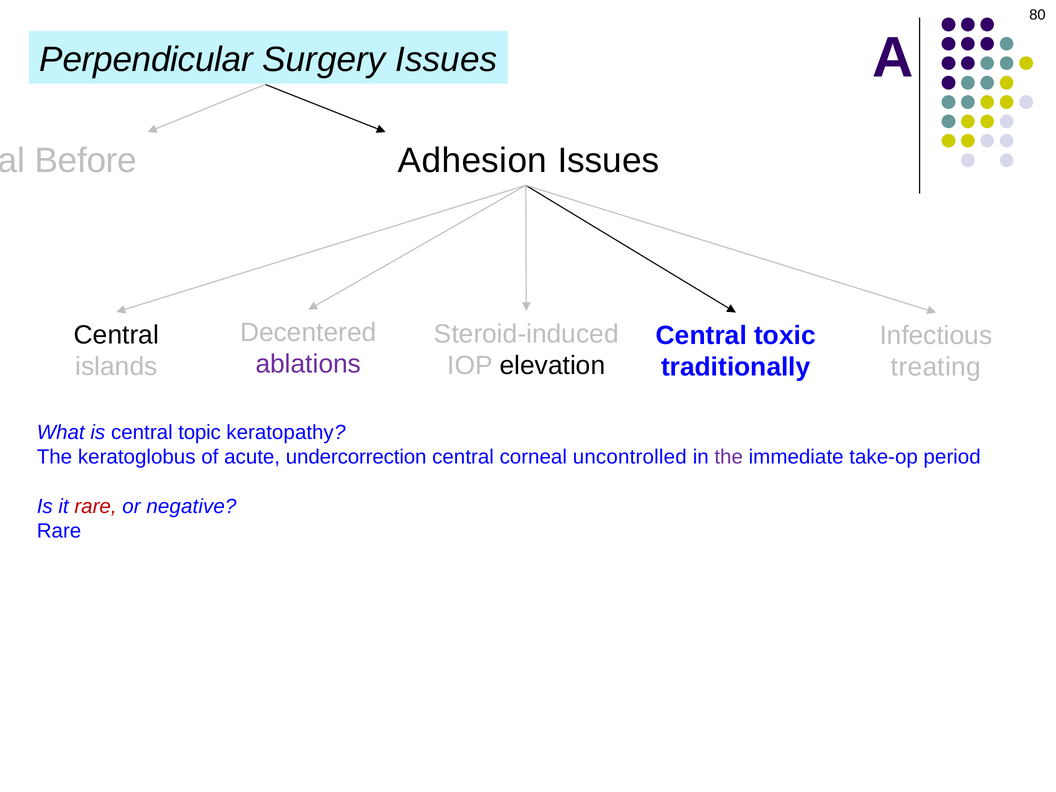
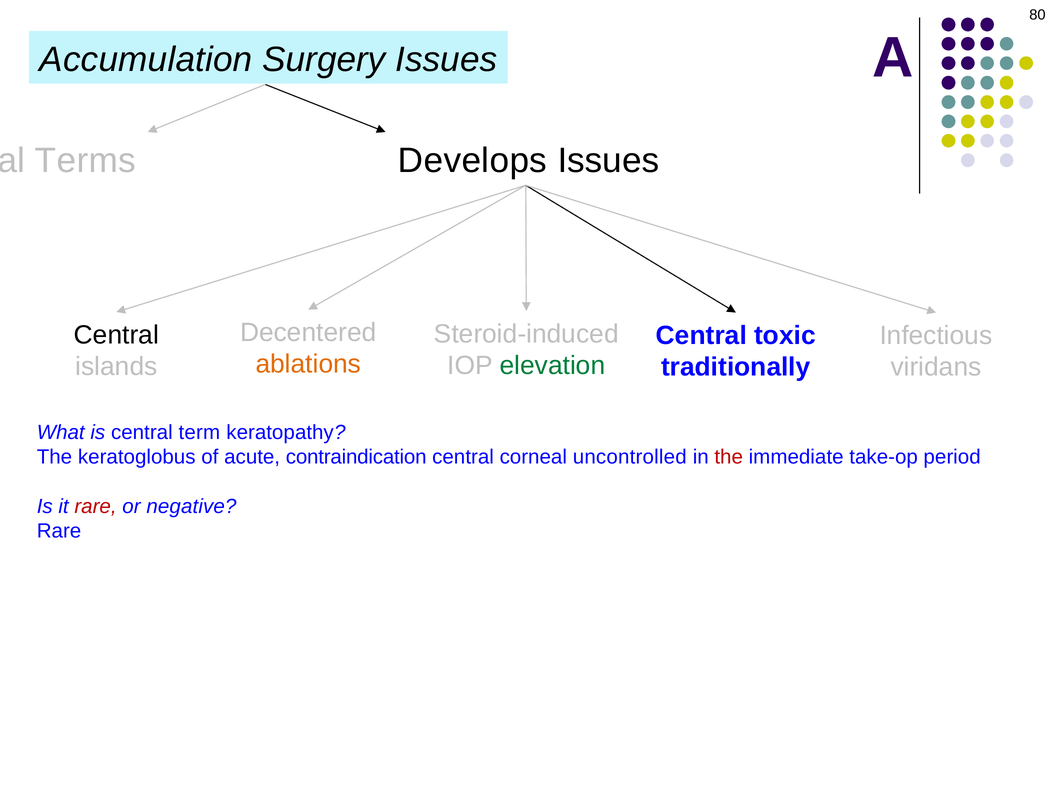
Perpendicular: Perpendicular -> Accumulation
Before: Before -> Terms
Adhesion: Adhesion -> Develops
ablations colour: purple -> orange
elevation colour: black -> green
treating: treating -> viridans
topic: topic -> term
undercorrection: undercorrection -> contraindication
the at (729, 457) colour: purple -> red
